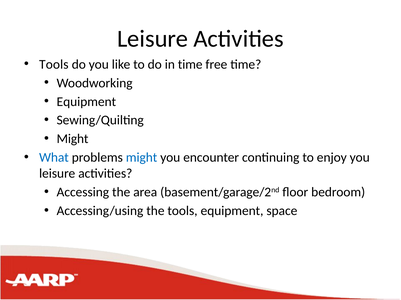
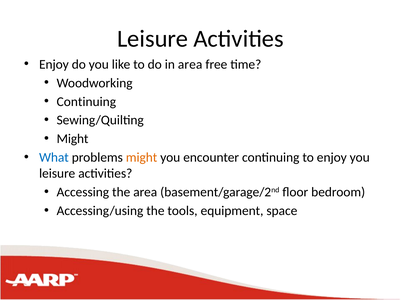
Tools at (54, 64): Tools -> Enjoy
in time: time -> area
Equipment at (86, 102): Equipment -> Continuing
might at (142, 158) colour: blue -> orange
